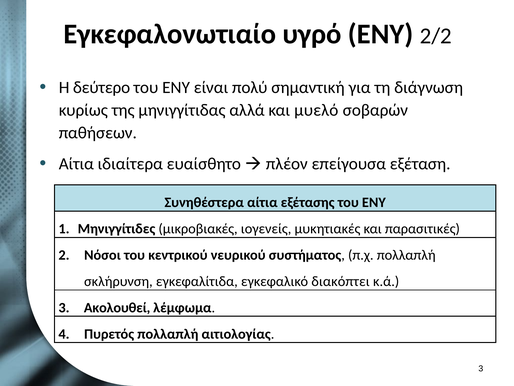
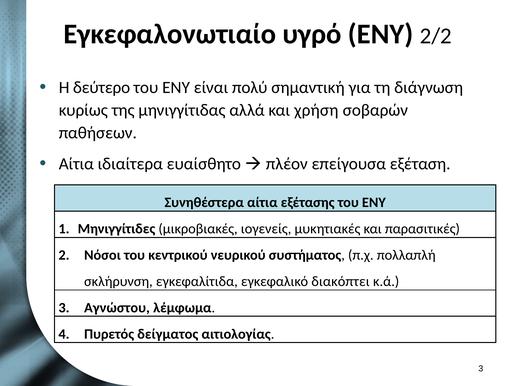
μυελό: μυελό -> χρήση
Ακολουθεί: Ακολουθεί -> Αγνώστου
Πυρετός πολλαπλή: πολλαπλή -> δείγματος
